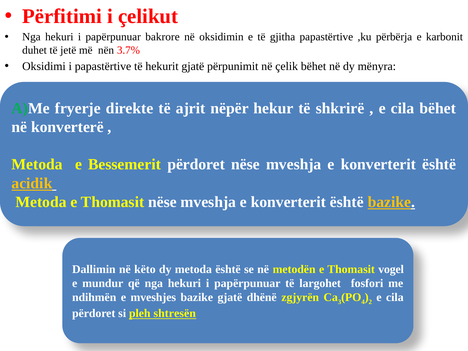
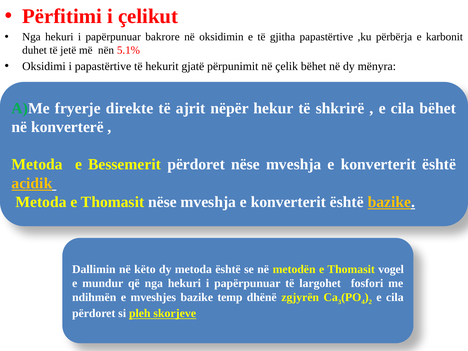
3.7%: 3.7% -> 5.1%
bazike gjatë: gjatë -> temp
shtresën: shtresën -> skorjeve
